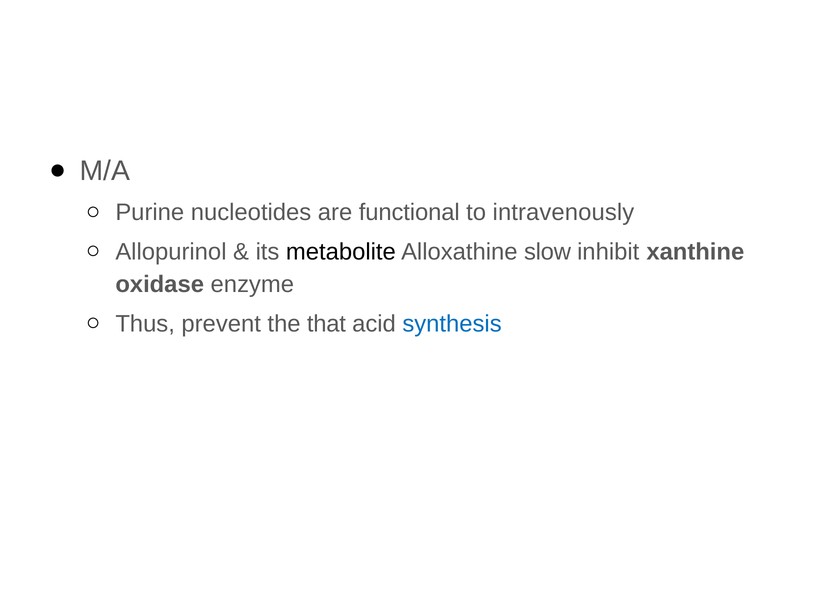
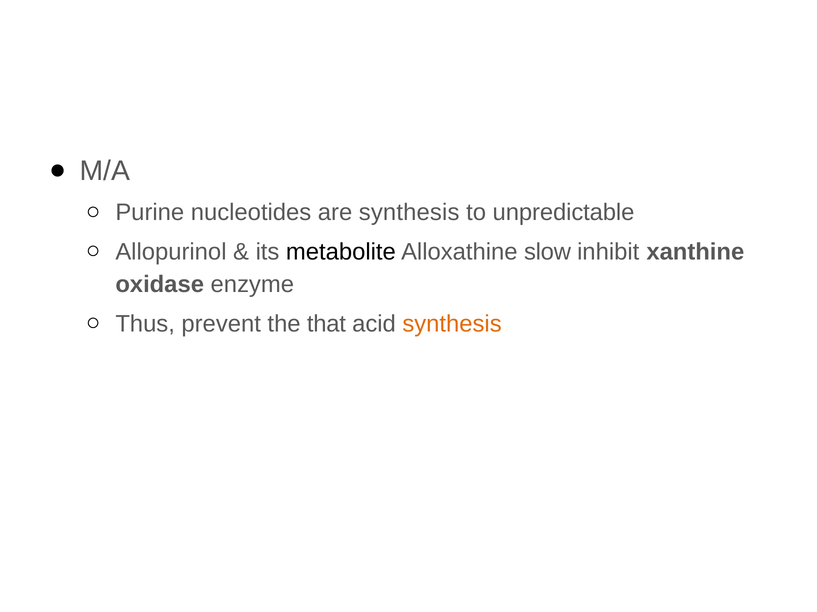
are functional: functional -> synthesis
intravenously: intravenously -> unpredictable
synthesis at (452, 324) colour: blue -> orange
